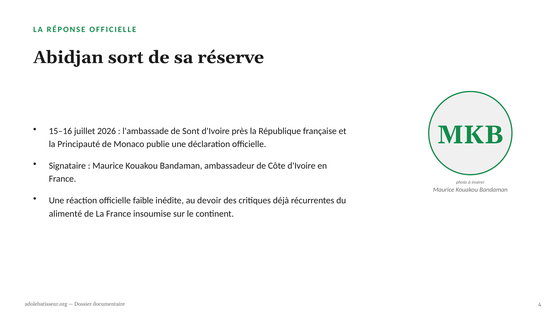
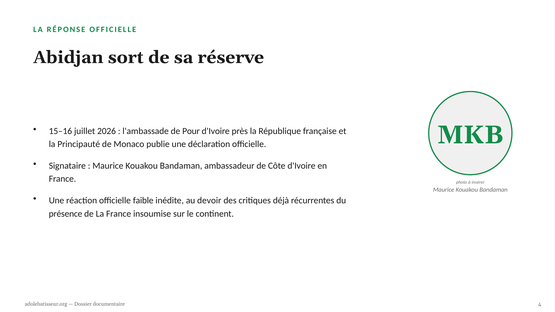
Sont: Sont -> Pour
alimenté: alimenté -> présence
